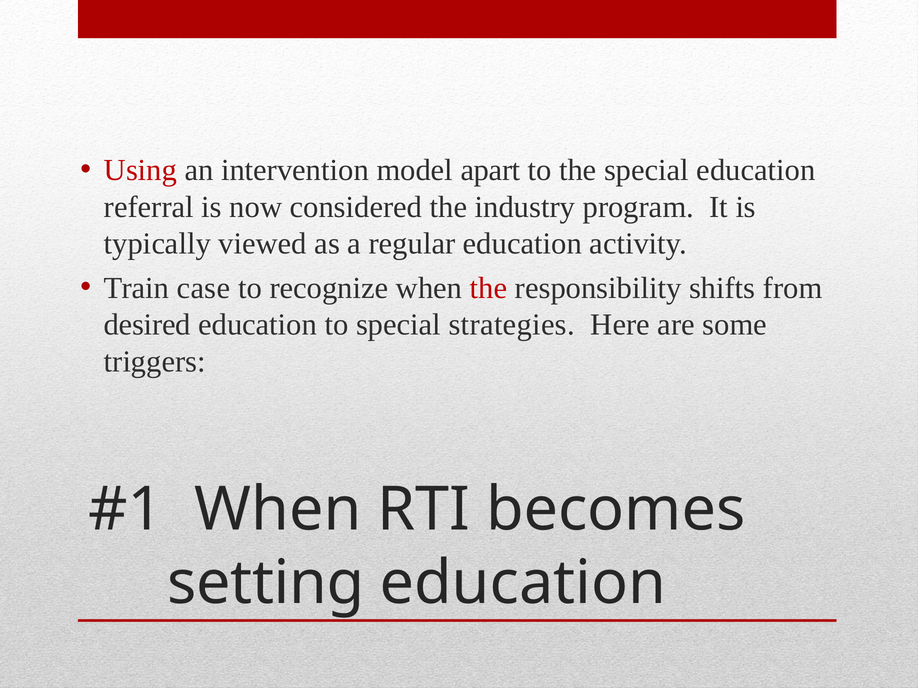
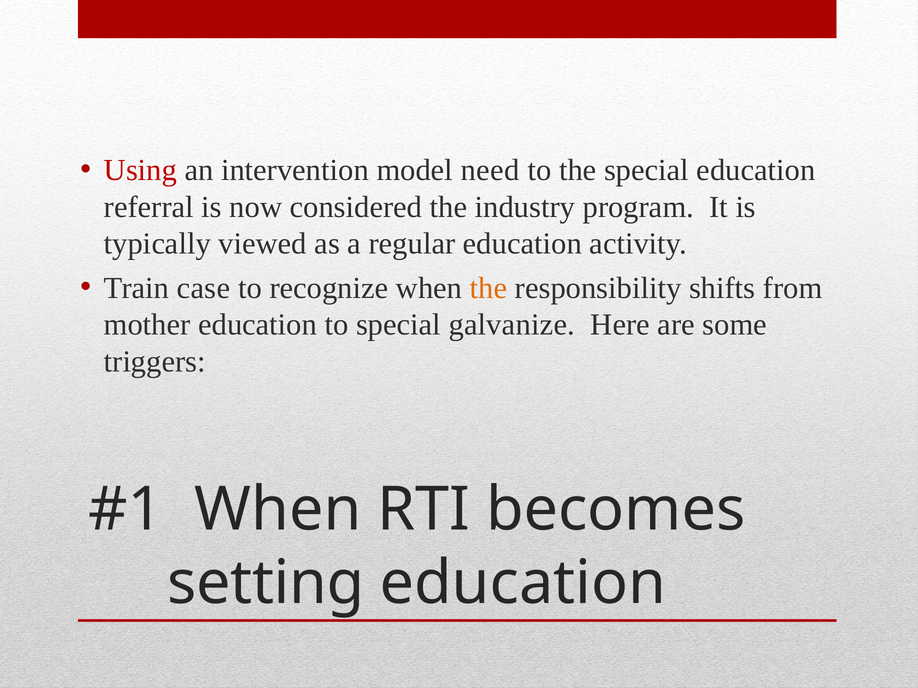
apart: apart -> need
the at (489, 288) colour: red -> orange
desired: desired -> mother
strategies: strategies -> galvanize
